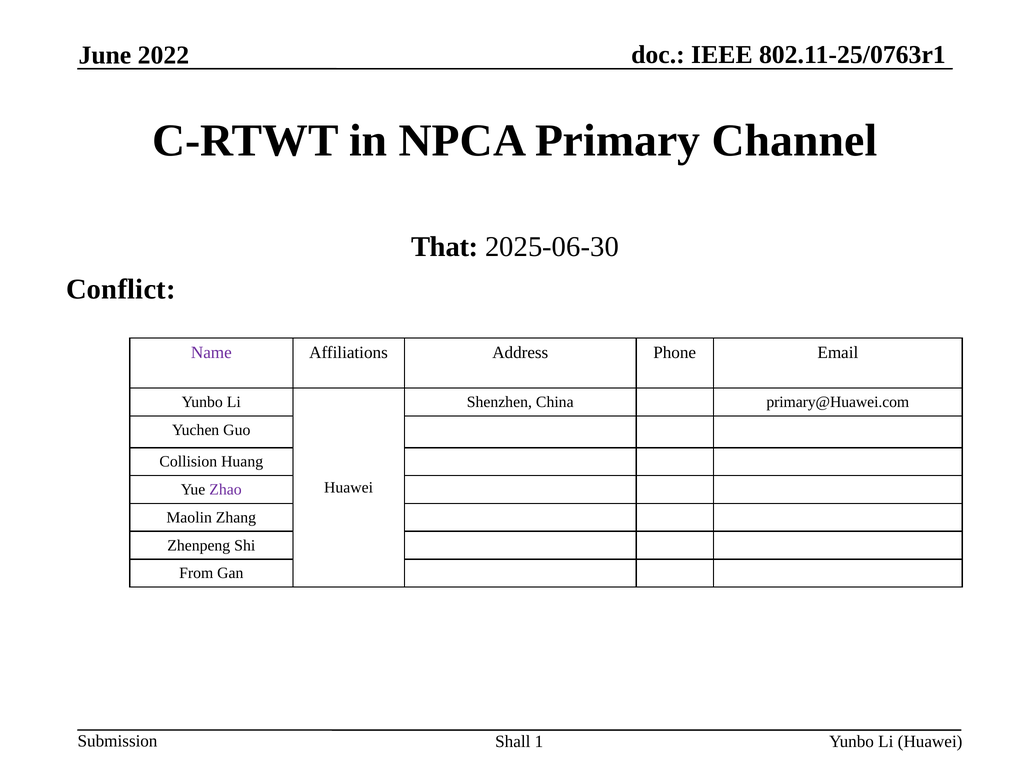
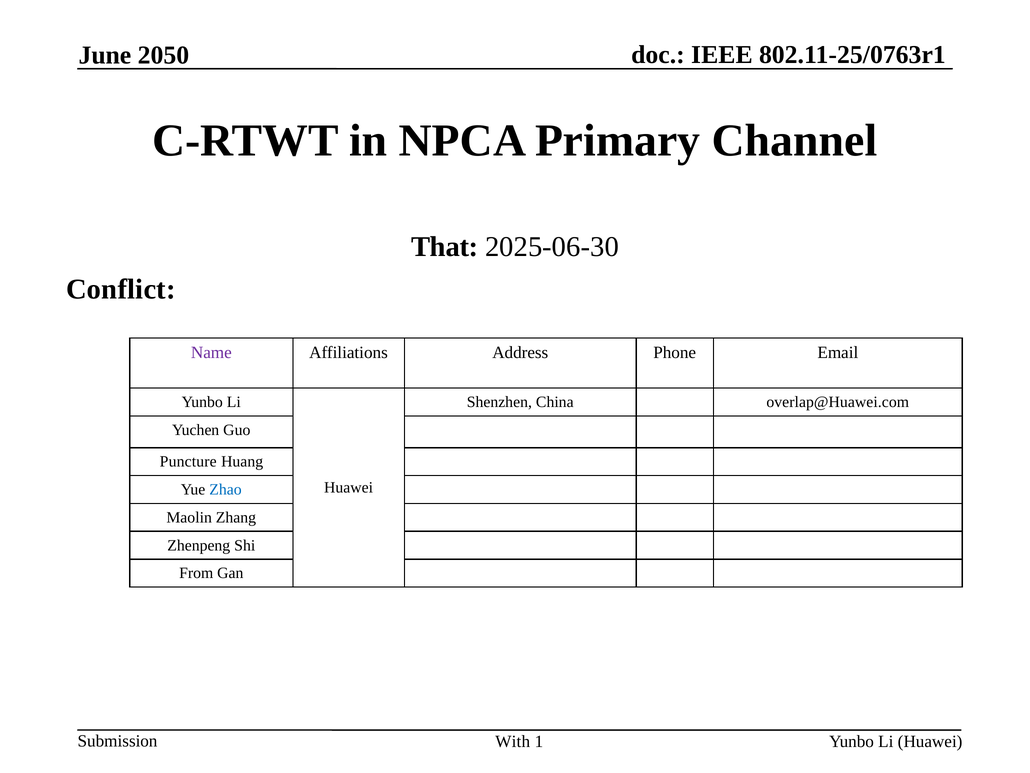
2022: 2022 -> 2050
primary@Huawei.com: primary@Huawei.com -> overlap@Huawei.com
Collision: Collision -> Puncture
Zhao colour: purple -> blue
Shall: Shall -> With
